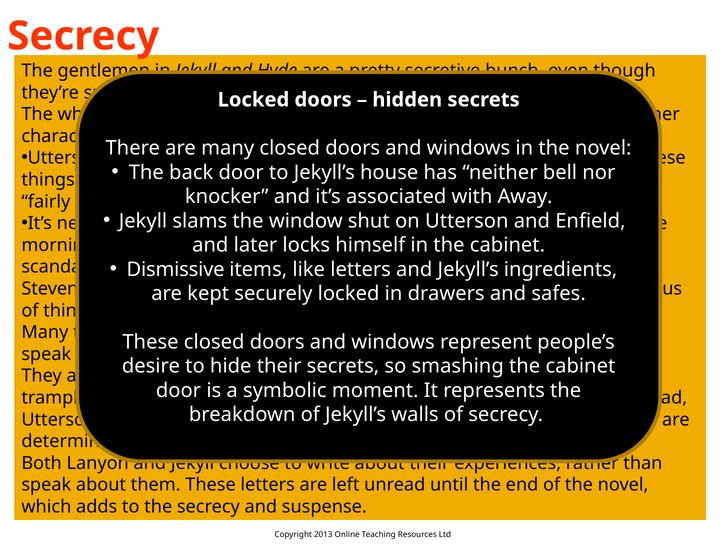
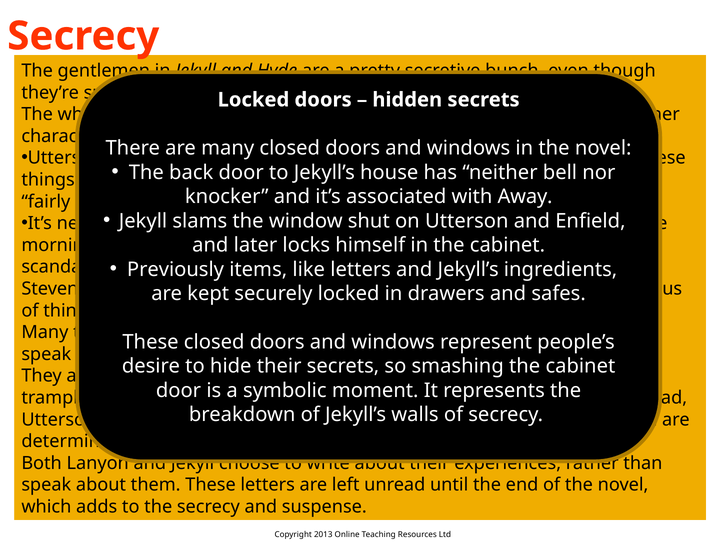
Dismissive: Dismissive -> Previously
